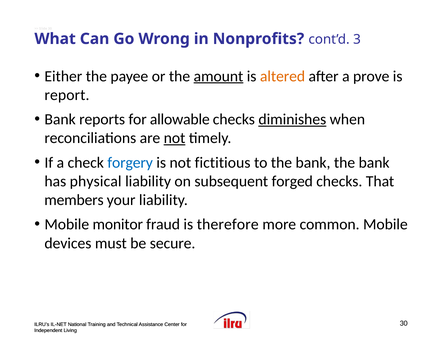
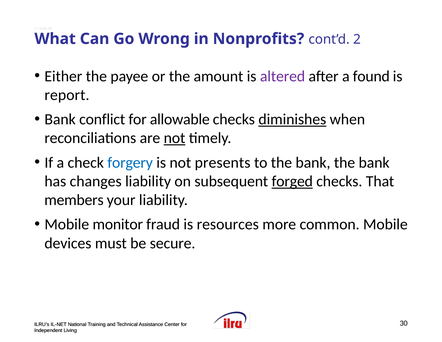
3: 3 -> 2
amount underline: present -> none
altered colour: orange -> purple
prove: prove -> found
reports: reports -> conflict
fictitious: fictitious -> presents
physical: physical -> changes
forged underline: none -> present
therefore: therefore -> resources
